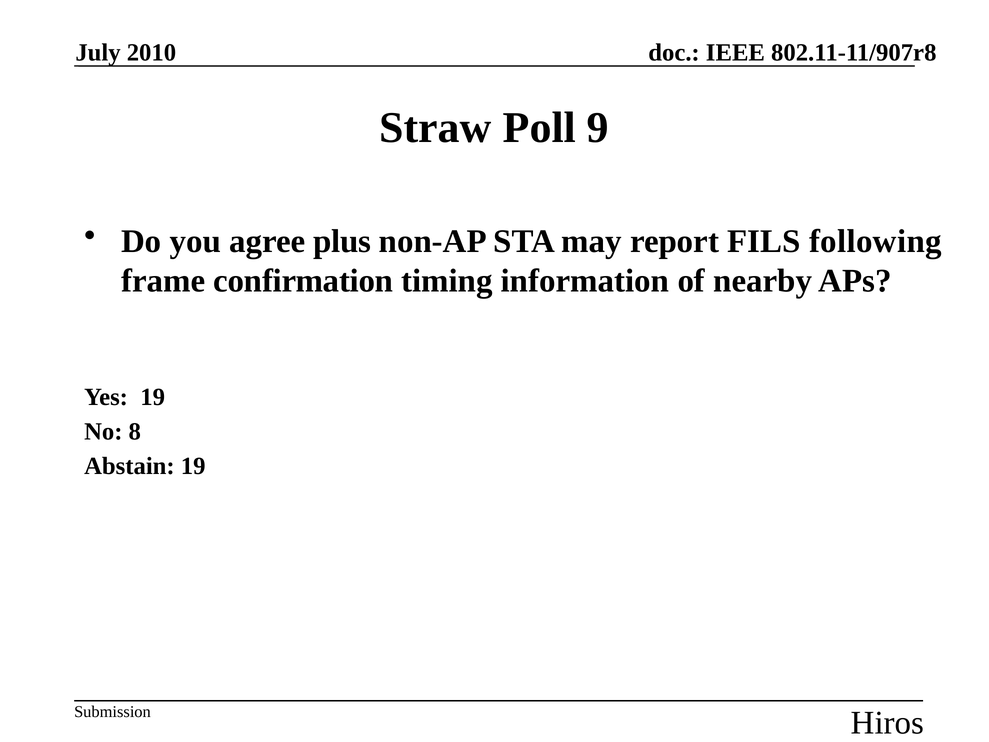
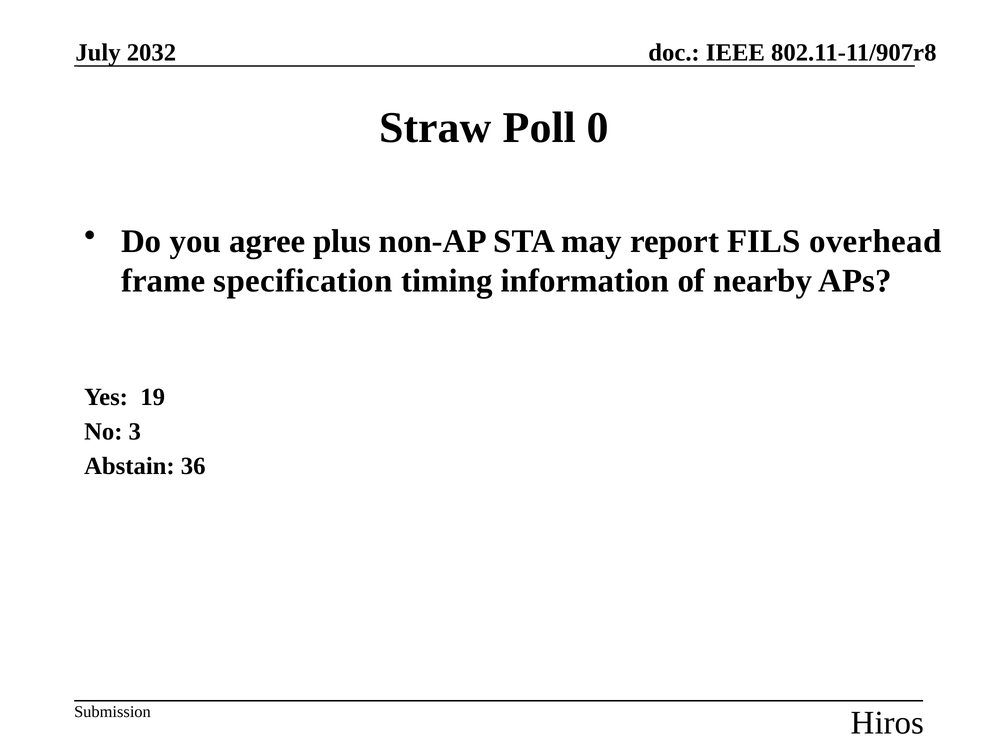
2010: 2010 -> 2032
9: 9 -> 0
following: following -> overhead
confirmation: confirmation -> specification
8: 8 -> 3
Abstain 19: 19 -> 36
